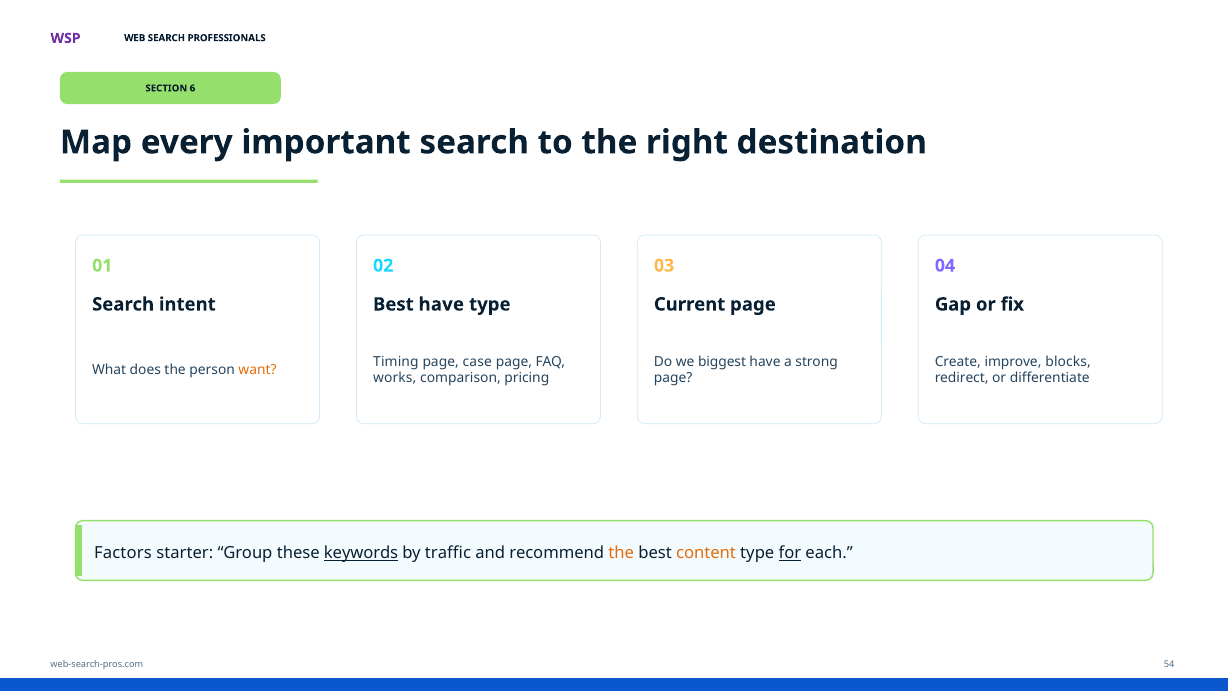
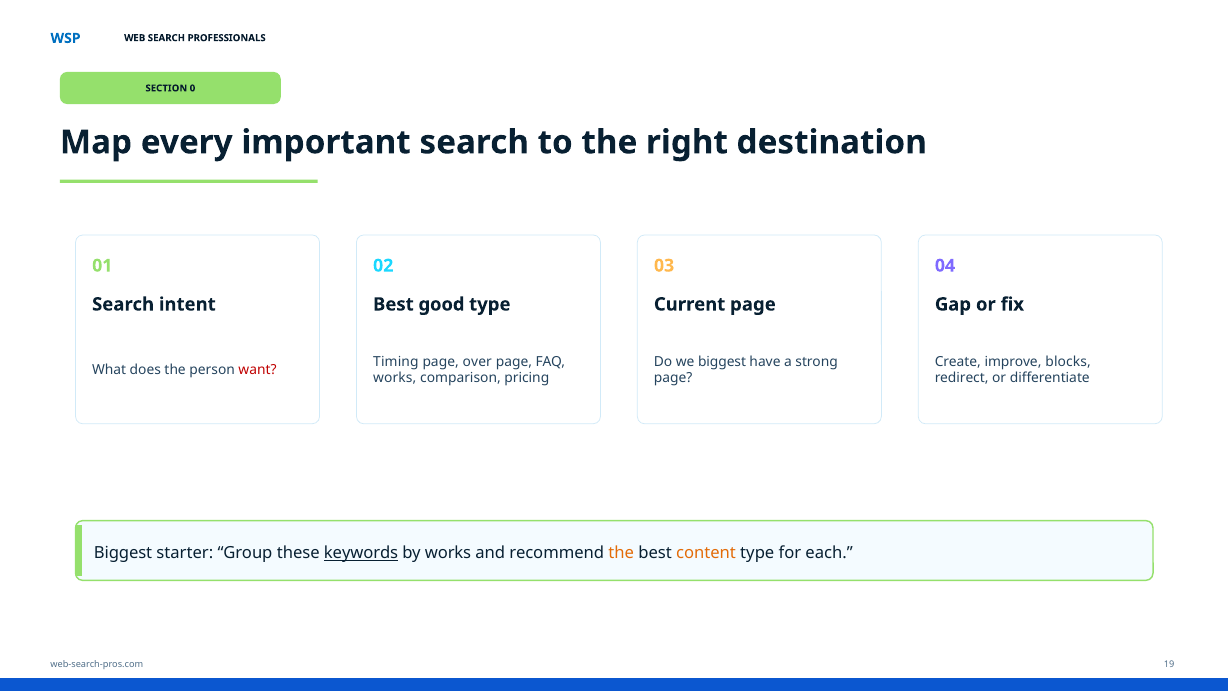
WSP colour: purple -> blue
6: 6 -> 0
Best have: have -> good
case: case -> over
want colour: orange -> red
Factors at (123, 553): Factors -> Biggest
by traffic: traffic -> works
for underline: present -> none
54: 54 -> 19
